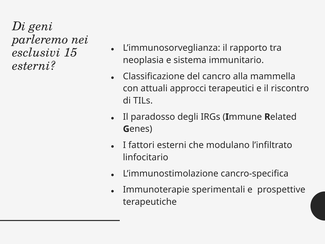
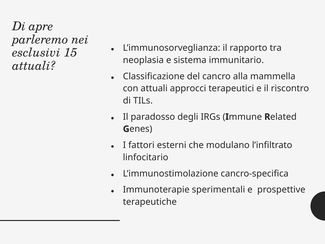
geni: geni -> apre
esterni at (34, 66): esterni -> attuali
